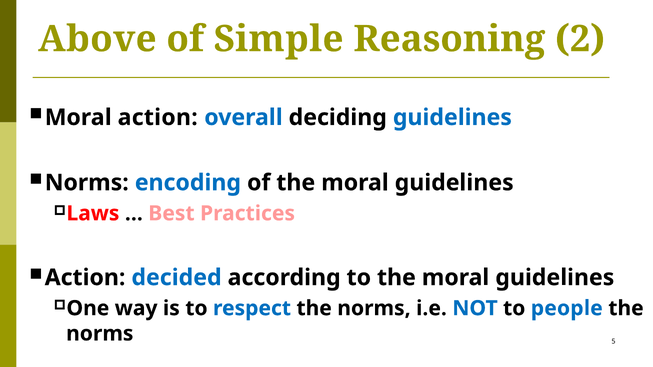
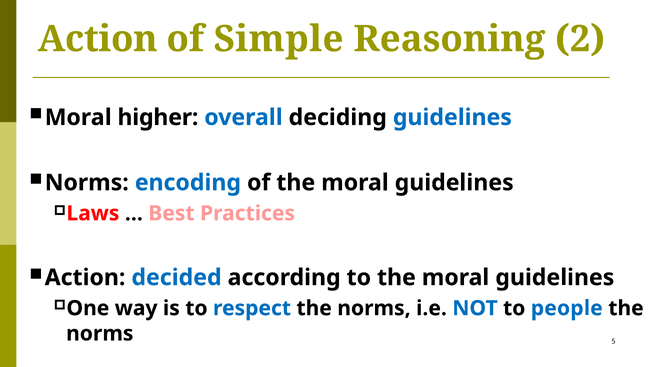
Above at (97, 39): Above -> Action
Moral action: action -> higher
